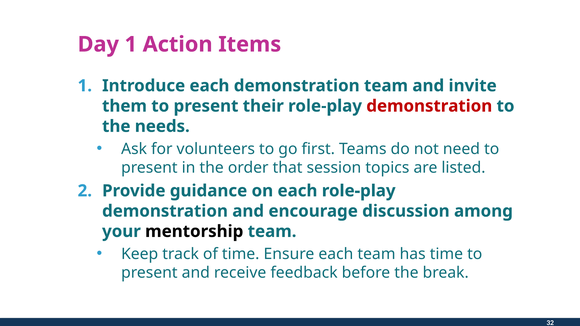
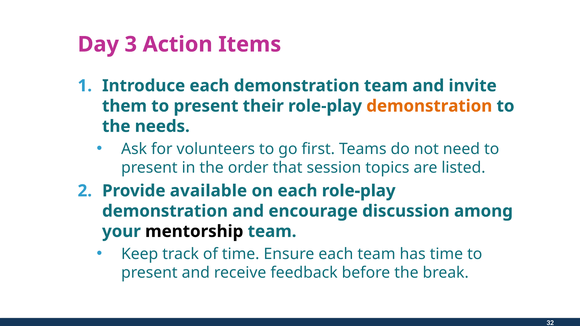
Day 1: 1 -> 3
demonstration at (429, 106) colour: red -> orange
guidance: guidance -> available
